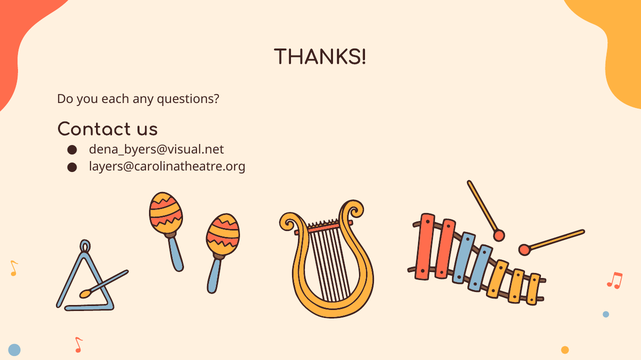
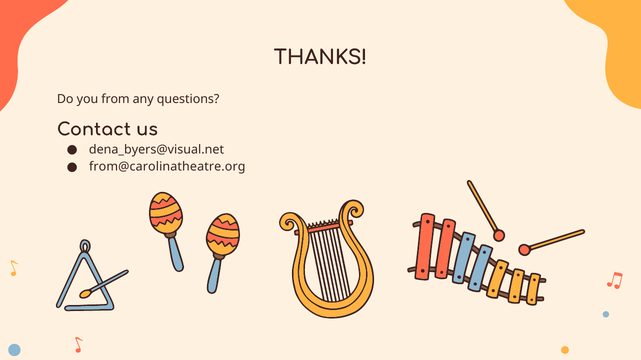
each: each -> from
layers@carolinatheatre.org: layers@carolinatheatre.org -> from@carolinatheatre.org
